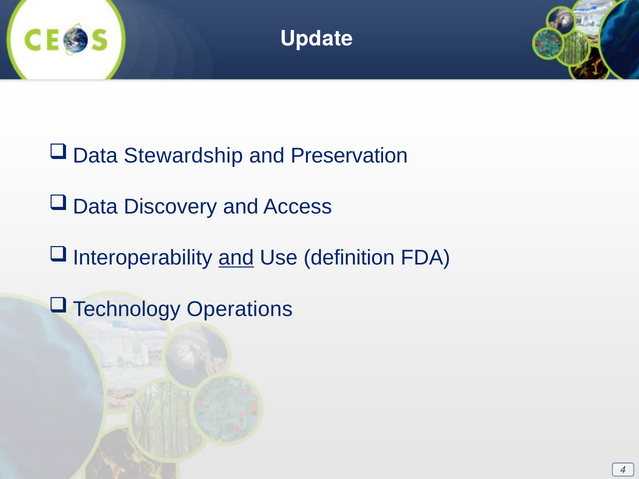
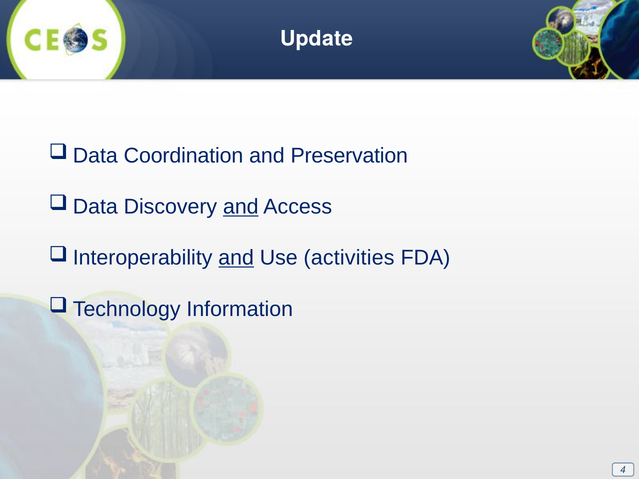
Stewardship: Stewardship -> Coordination
and at (241, 207) underline: none -> present
definition: definition -> activities
Operations: Operations -> Information
